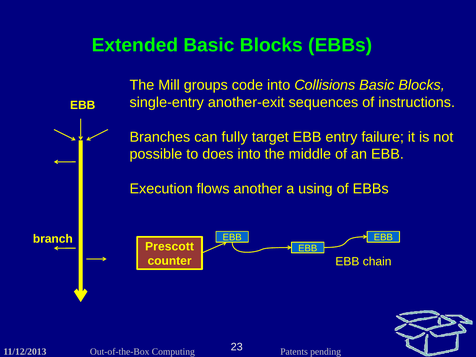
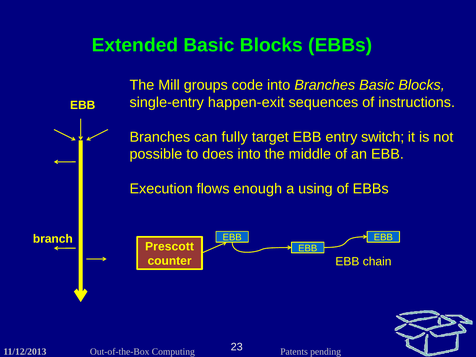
into Collisions: Collisions -> Branches
another-exit: another-exit -> happen-exit
failure: failure -> switch
another: another -> enough
